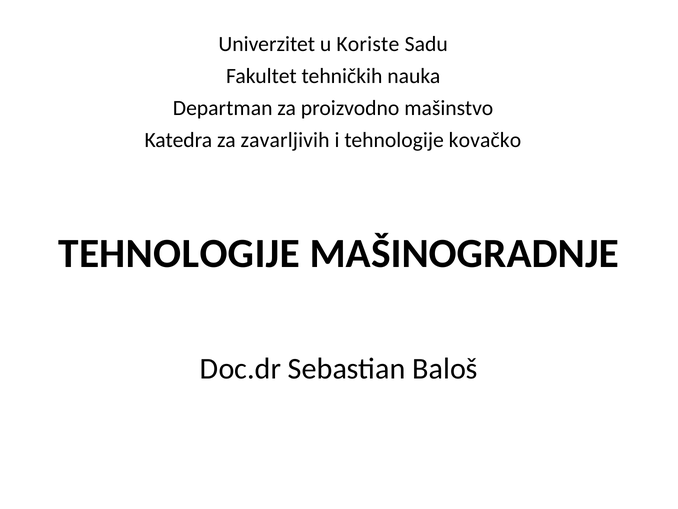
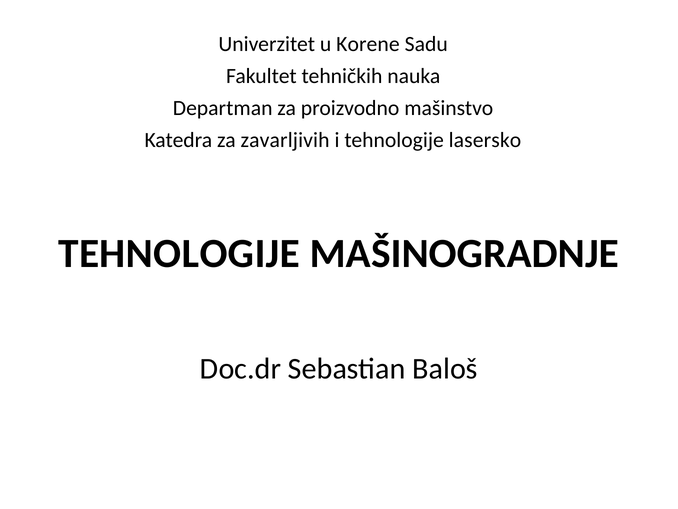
Koriste: Koriste -> Korene
kovačko: kovačko -> lasersko
